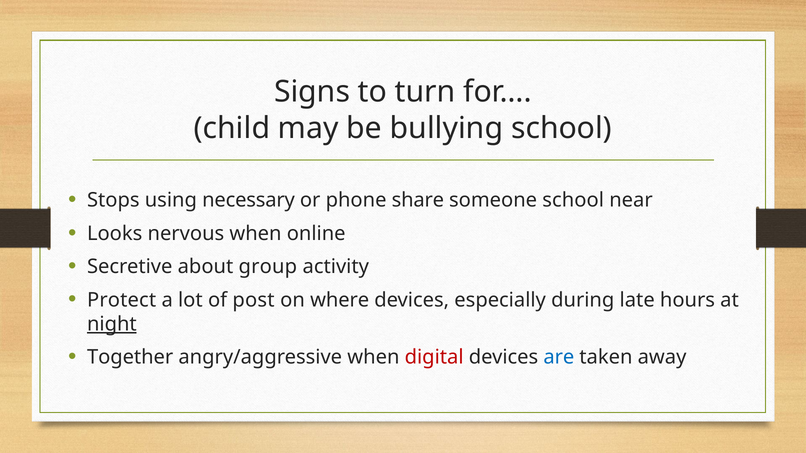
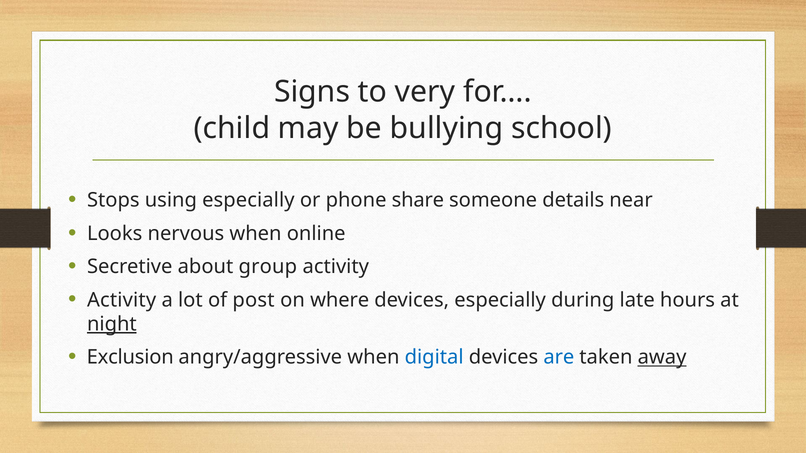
turn: turn -> very
using necessary: necessary -> especially
someone school: school -> details
Protect at (122, 300): Protect -> Activity
Together: Together -> Exclusion
digital colour: red -> blue
away underline: none -> present
